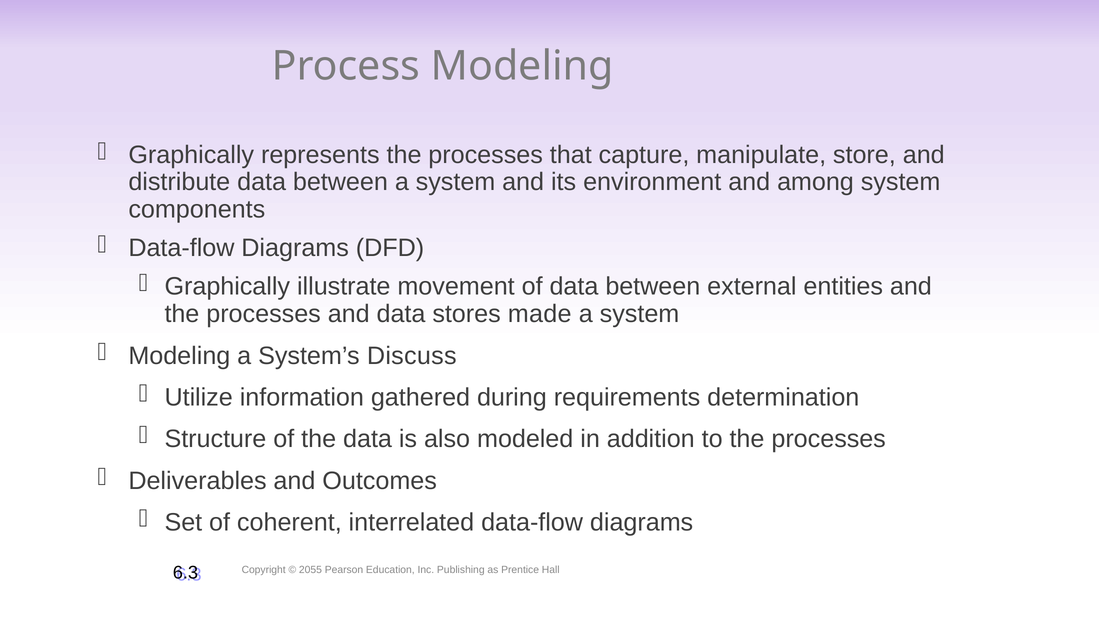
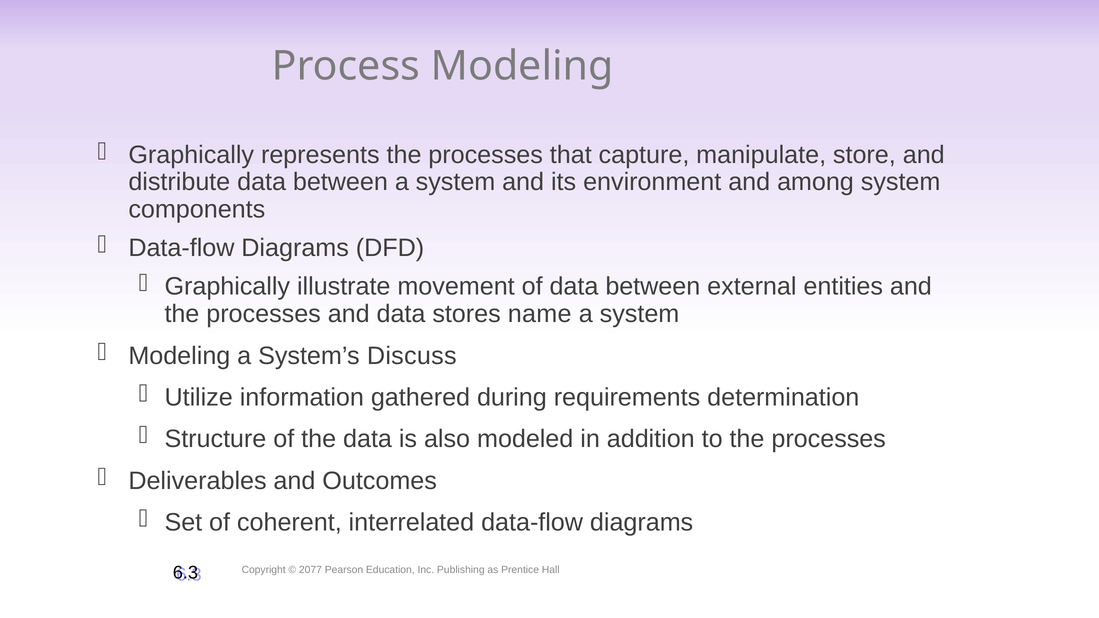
made: made -> name
2055: 2055 -> 2077
